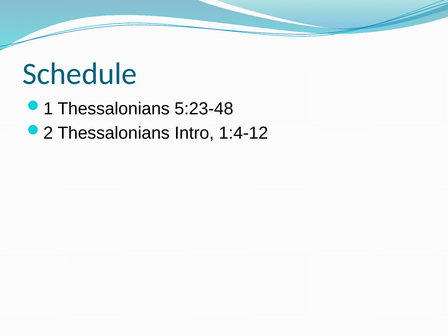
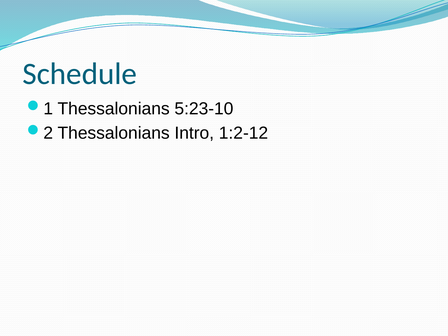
5:23-48: 5:23-48 -> 5:23-10
1:4-12: 1:4-12 -> 1:2-12
